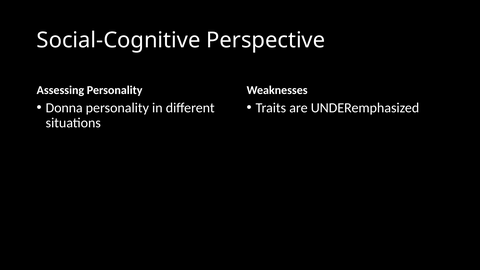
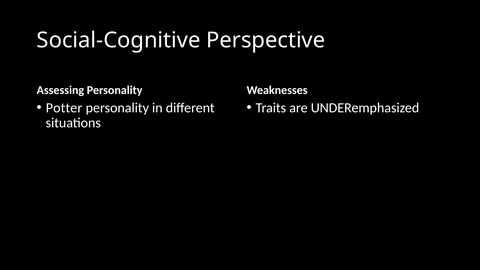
Donna: Donna -> Potter
